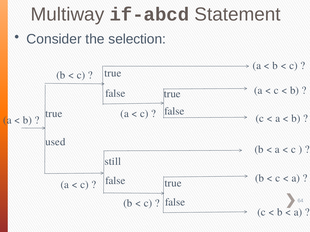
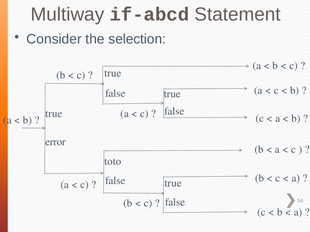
used: used -> error
still: still -> toto
